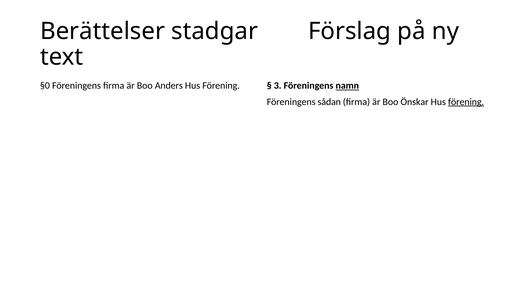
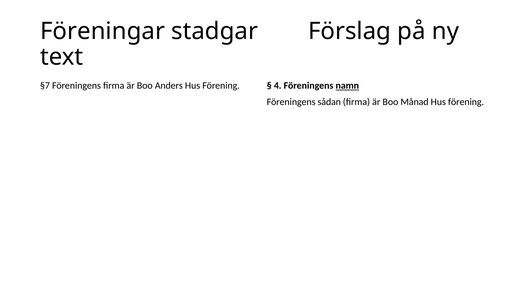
Berättelser: Berättelser -> Föreningar
§0: §0 -> §7
3: 3 -> 4
Önskar: Önskar -> Månad
förening at (466, 102) underline: present -> none
